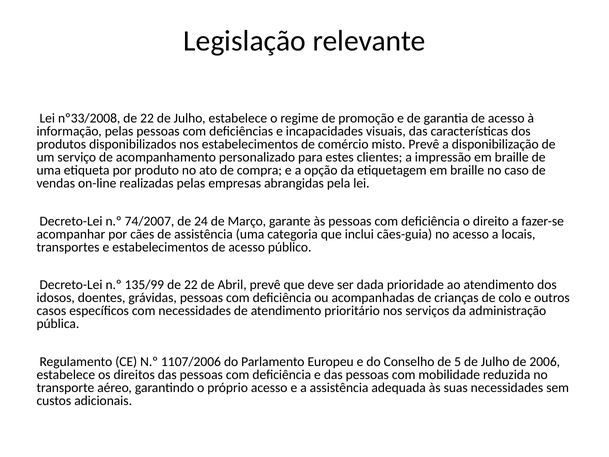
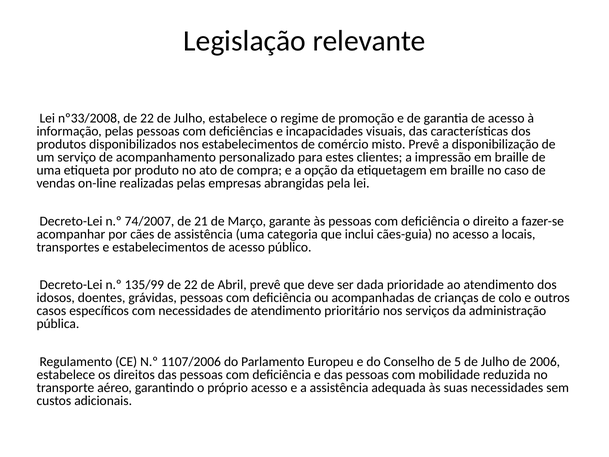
24: 24 -> 21
